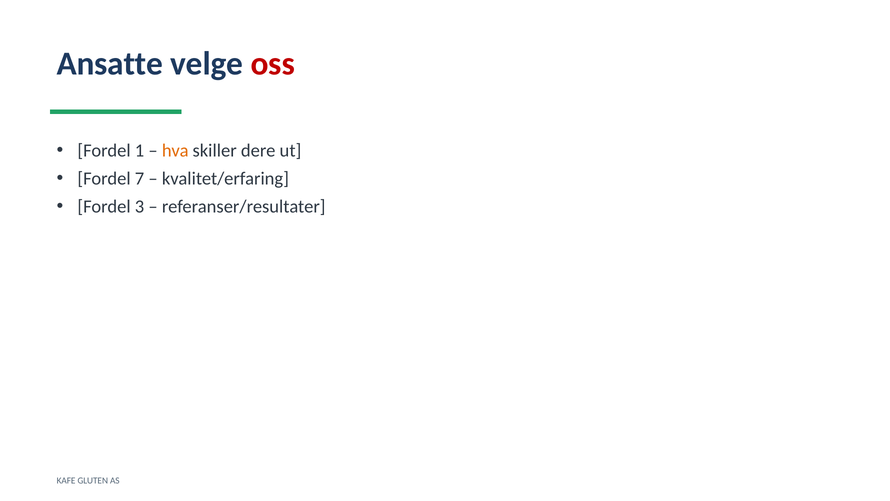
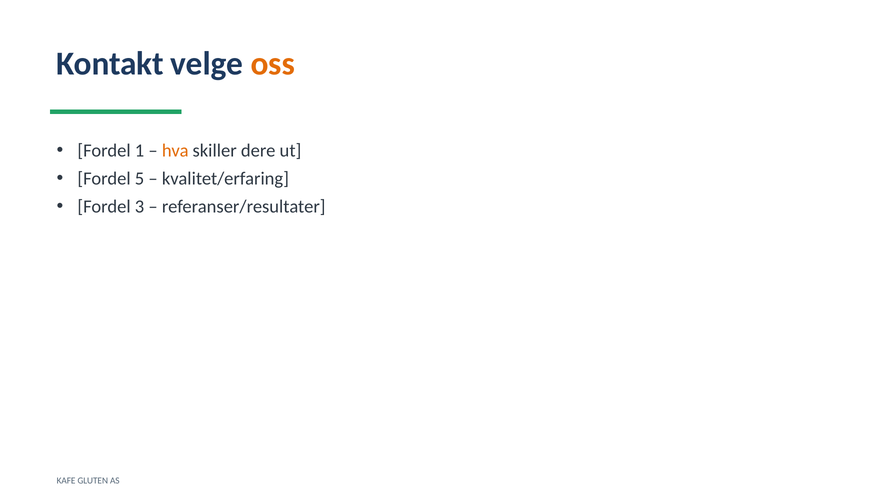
Ansatte: Ansatte -> Kontakt
oss colour: red -> orange
7: 7 -> 5
